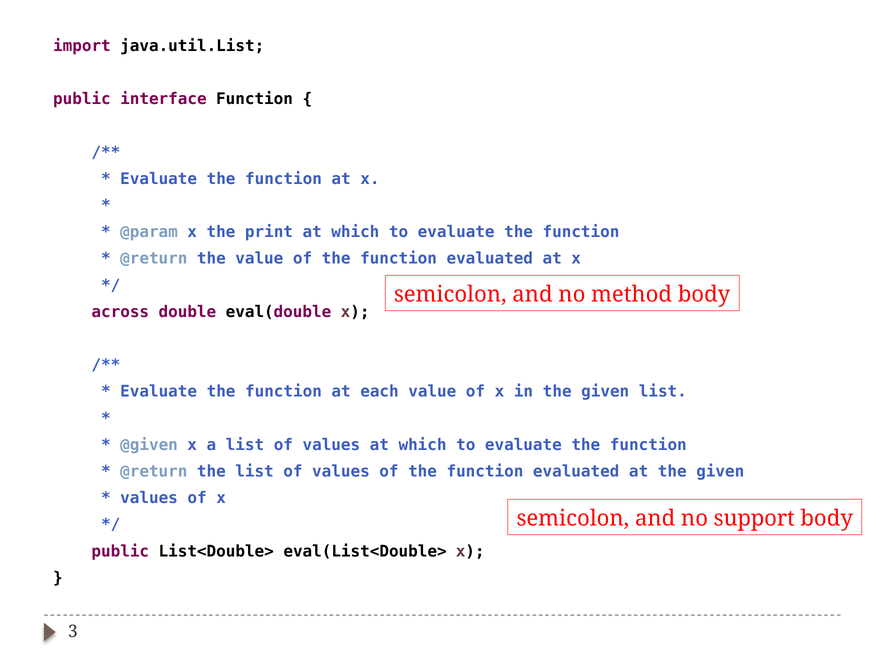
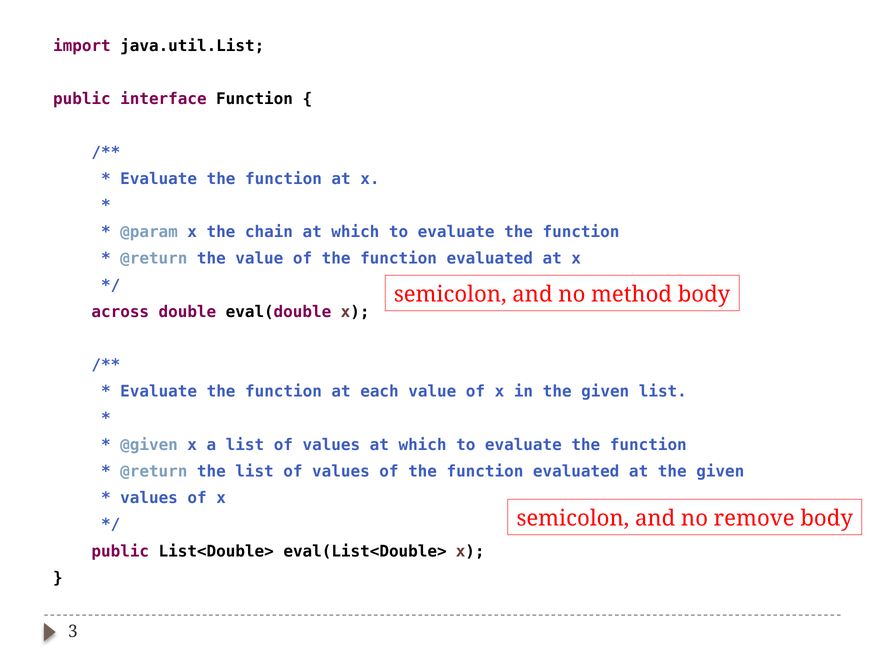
print: print -> chain
support: support -> remove
